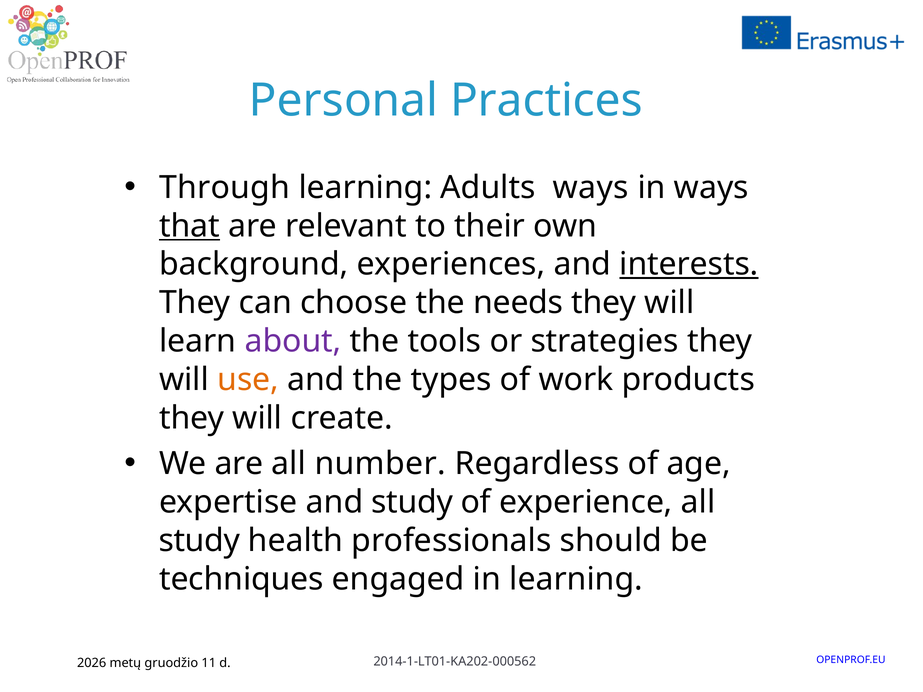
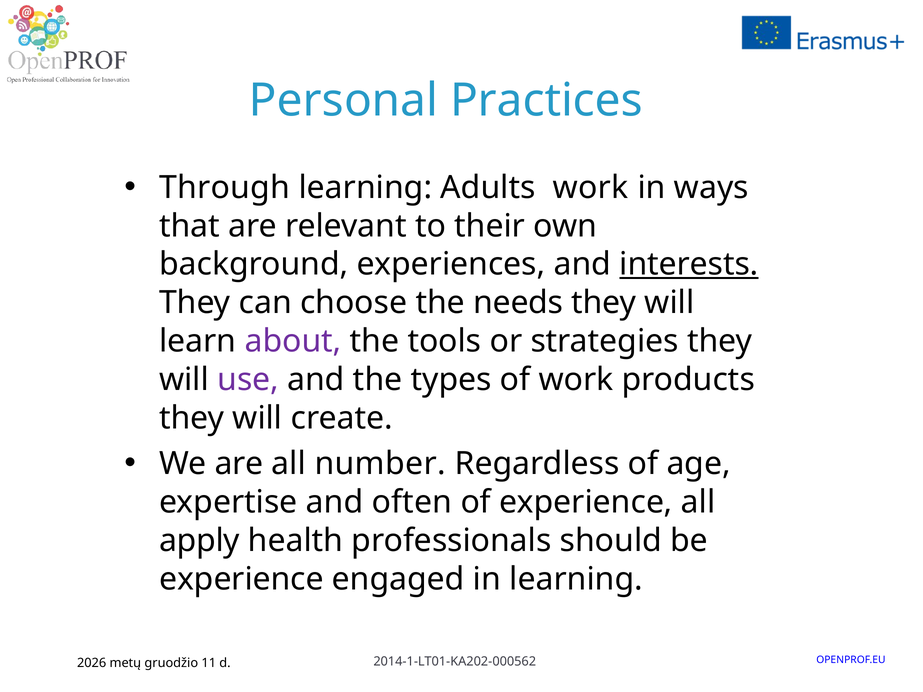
Adults ways: ways -> work
that underline: present -> none
use colour: orange -> purple
and study: study -> often
study at (199, 541): study -> apply
techniques at (241, 579): techniques -> experience
